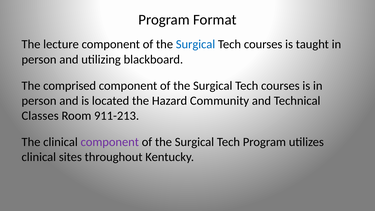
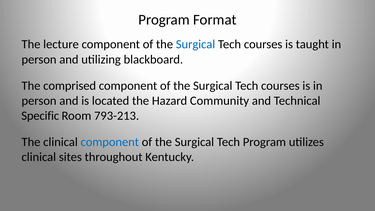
Classes: Classes -> Specific
911-213: 911-213 -> 793-213
component at (110, 142) colour: purple -> blue
